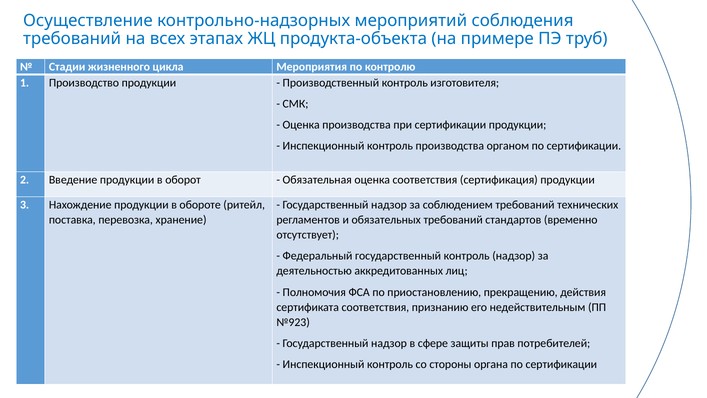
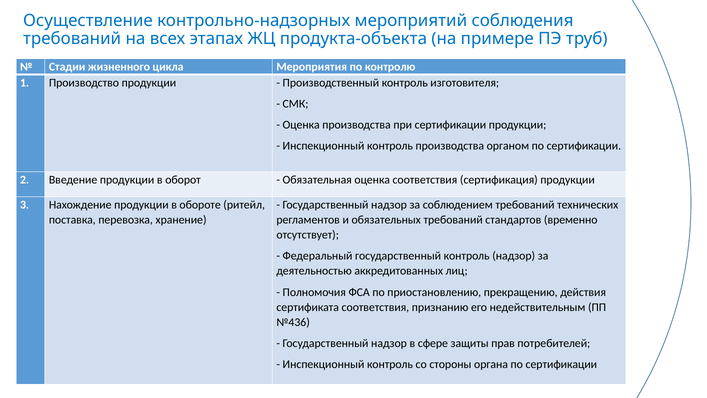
№923: №923 -> №436
